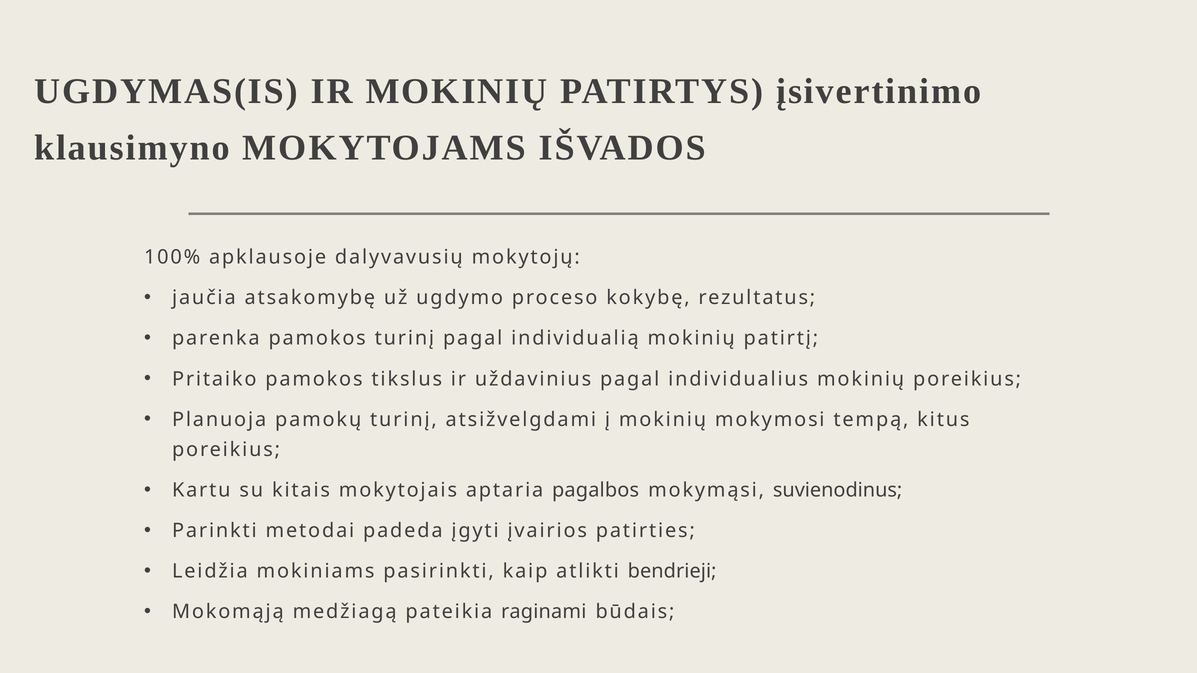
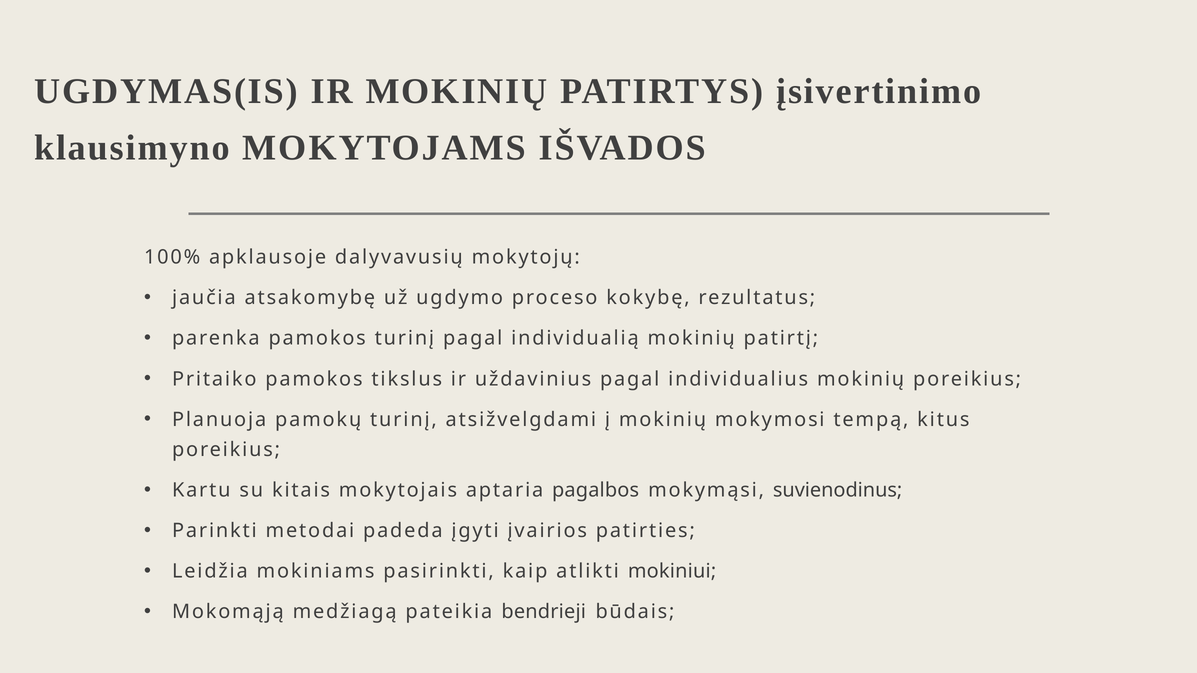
bendrieji: bendrieji -> mokiniui
raginami: raginami -> bendrieji
